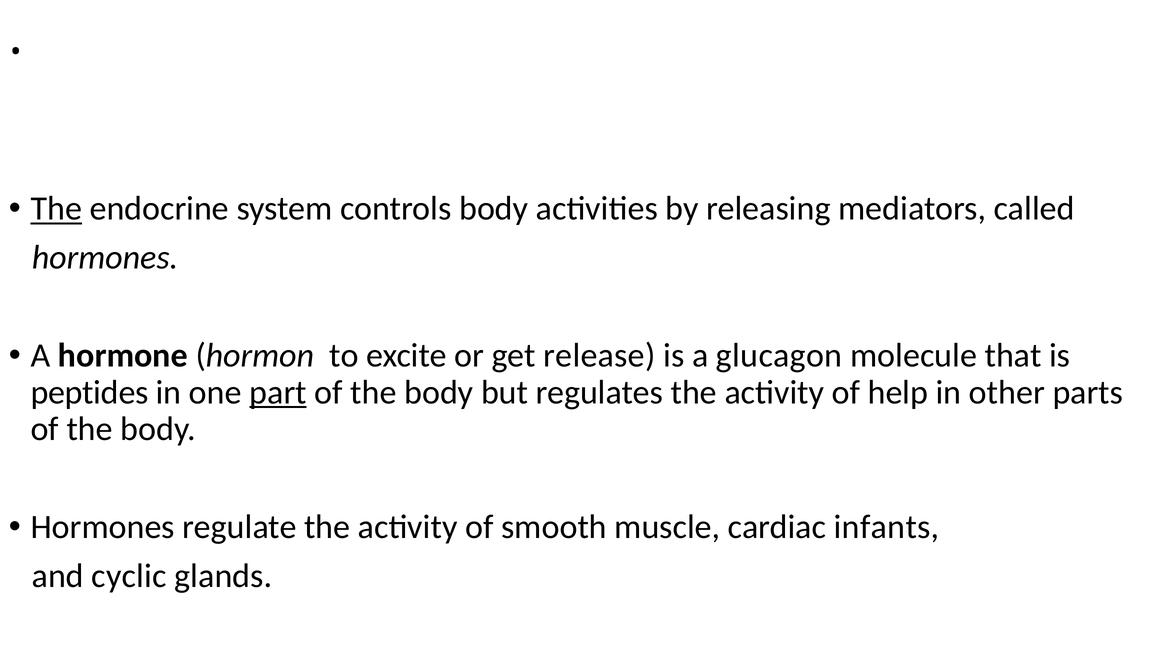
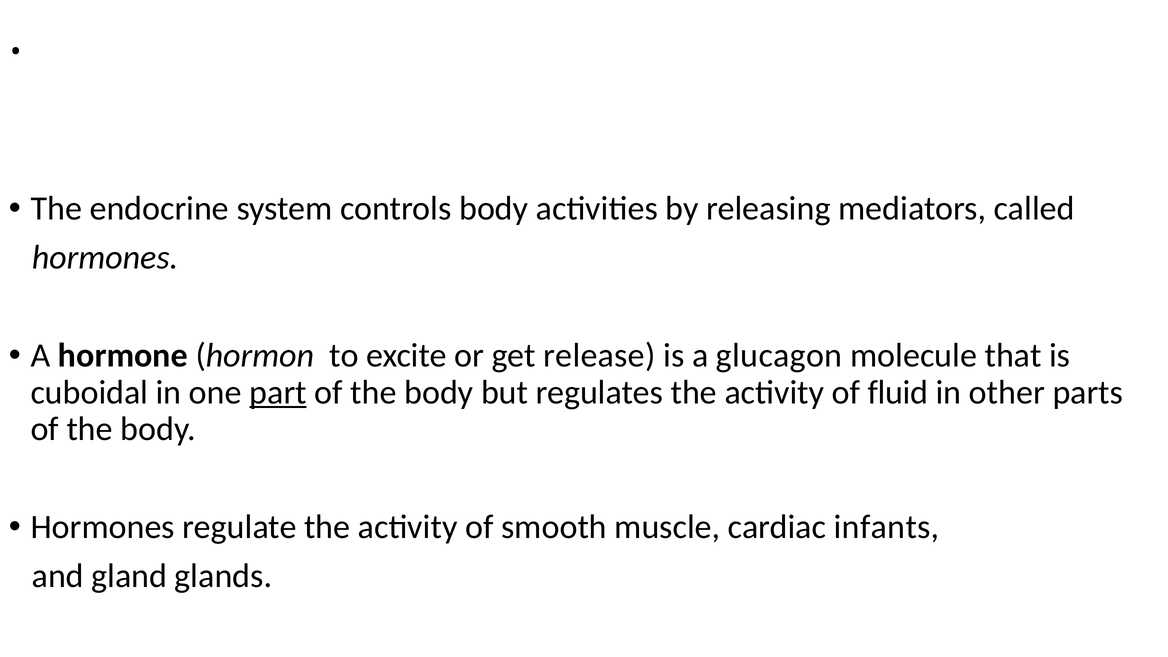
The at (56, 209) underline: present -> none
peptides: peptides -> cuboidal
help: help -> fluid
cyclic: cyclic -> gland
